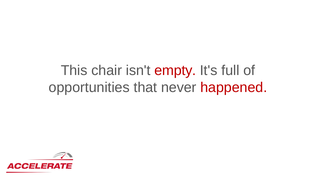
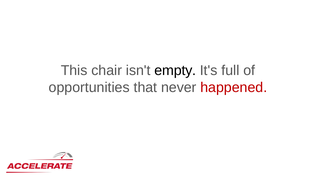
empty colour: red -> black
